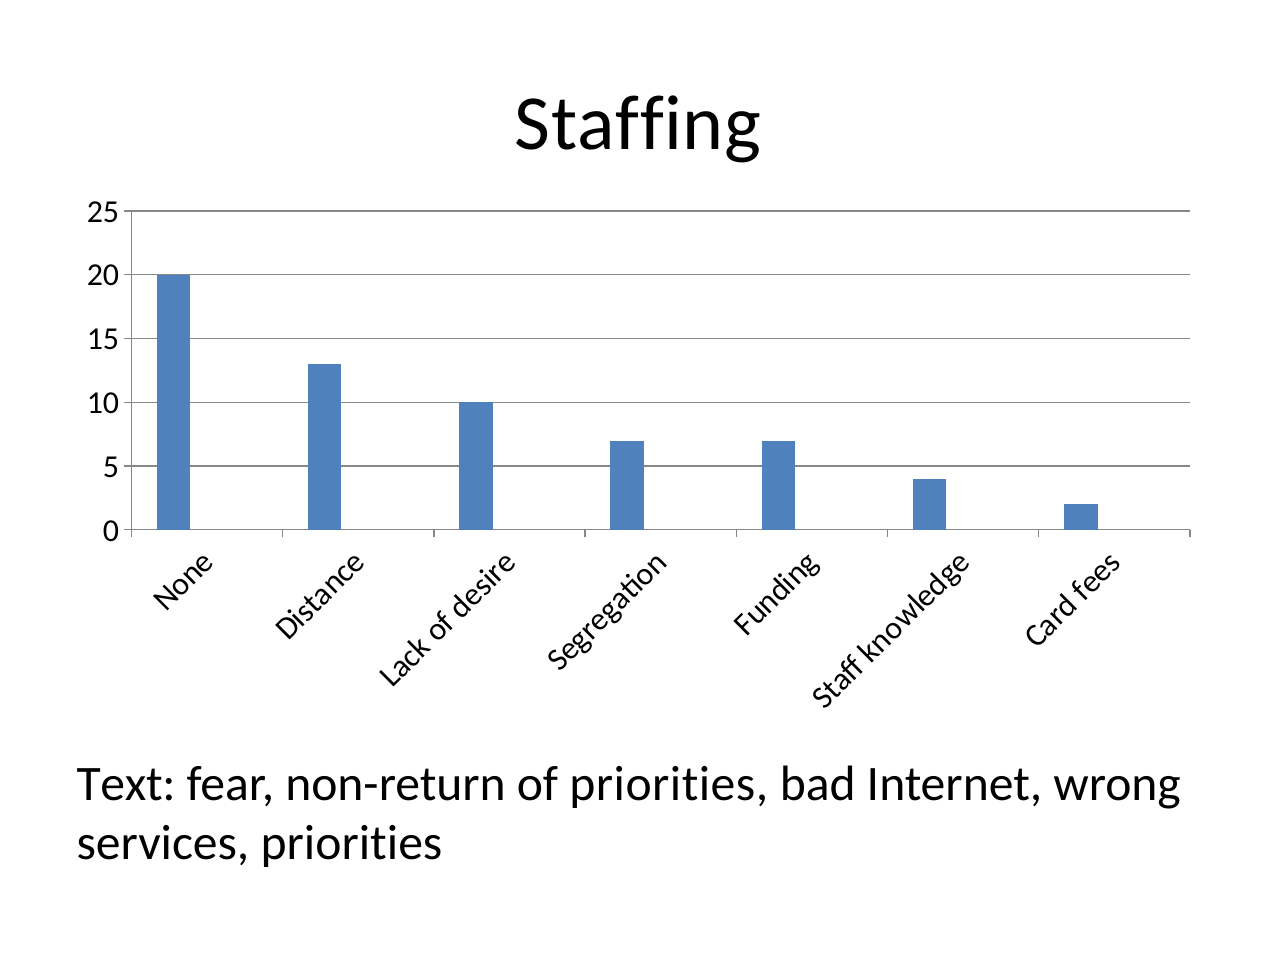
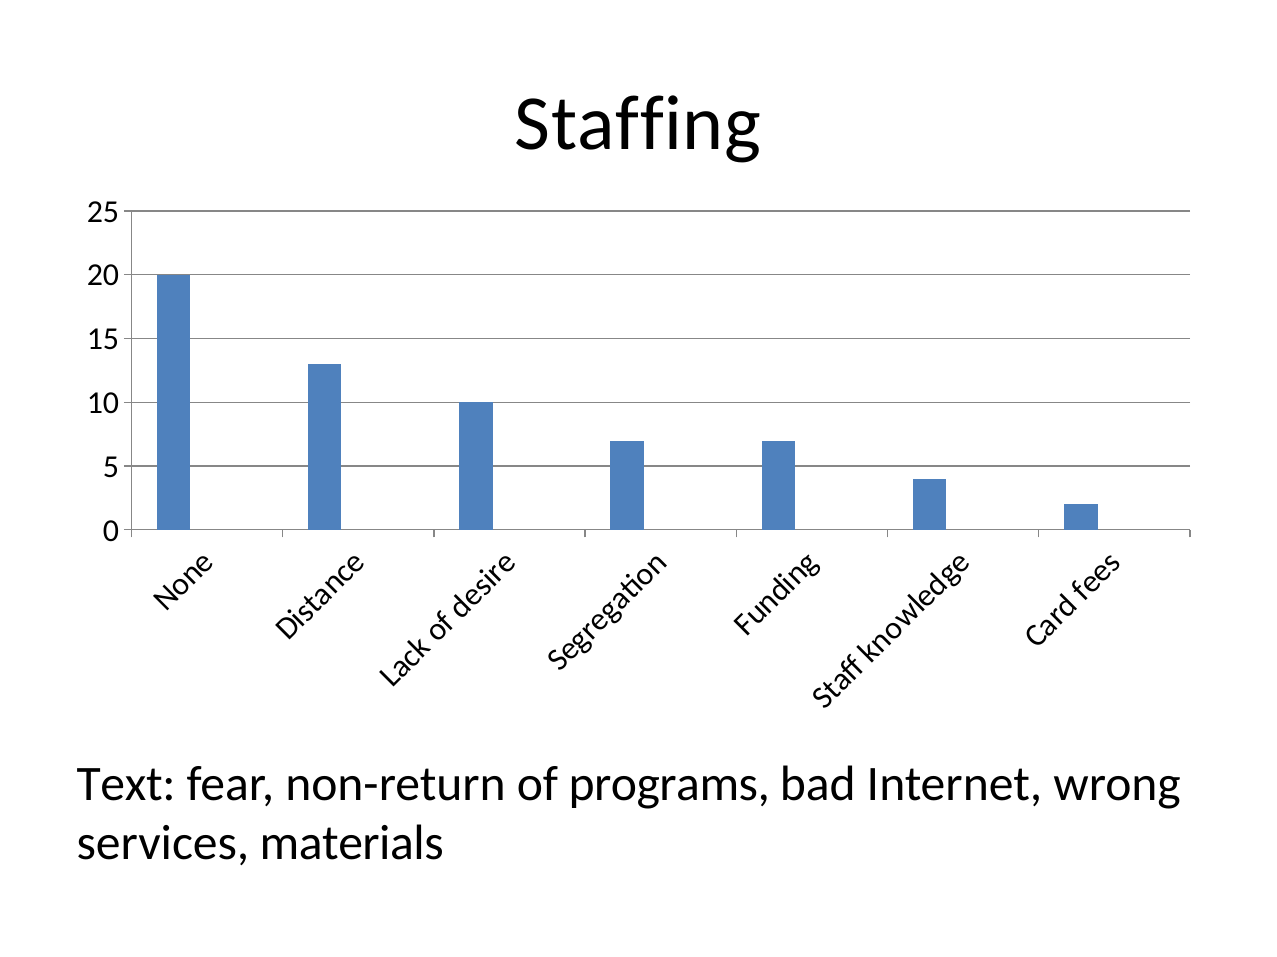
of priorities: priorities -> programs
services priorities: priorities -> materials
